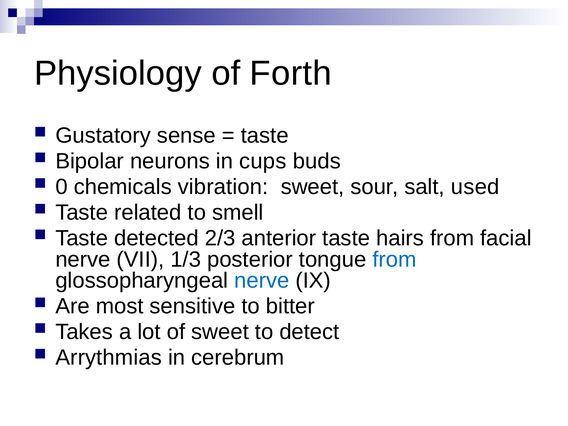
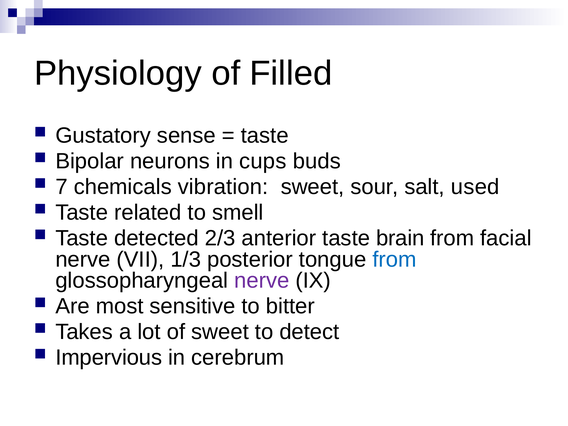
Forth: Forth -> Filled
0: 0 -> 7
hairs: hairs -> brain
nerve at (262, 281) colour: blue -> purple
Arrythmias: Arrythmias -> Impervious
